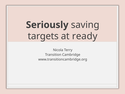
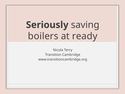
targets: targets -> boilers
